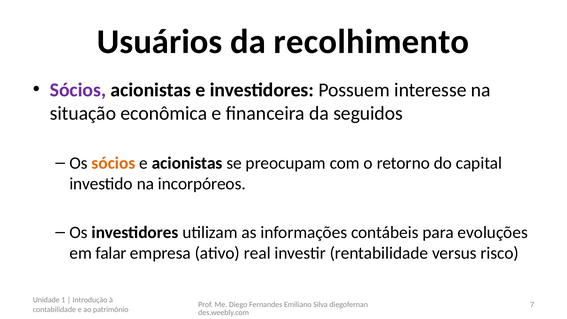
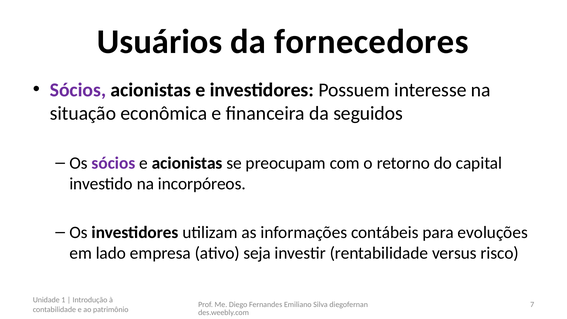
recolhimento: recolhimento -> fornecedores
sócios at (113, 163) colour: orange -> purple
falar: falar -> lado
real: real -> seja
